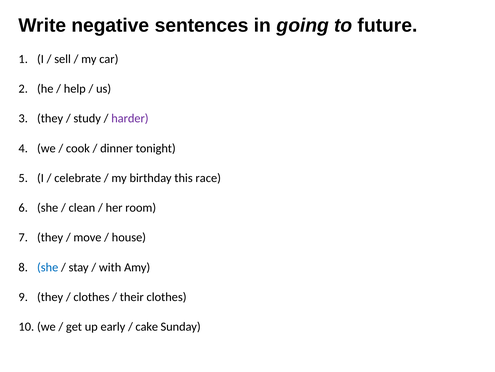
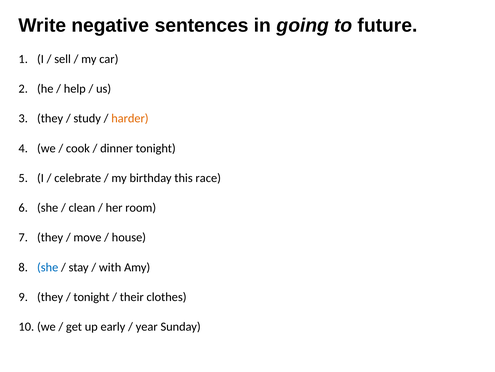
harder colour: purple -> orange
clothes at (91, 296): clothes -> tonight
cake: cake -> year
